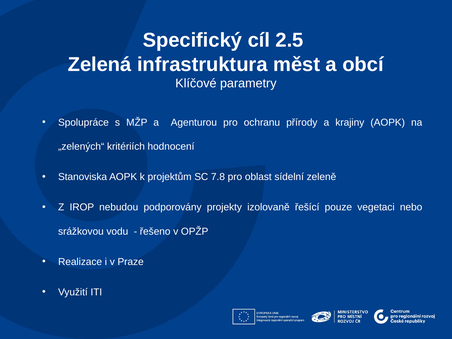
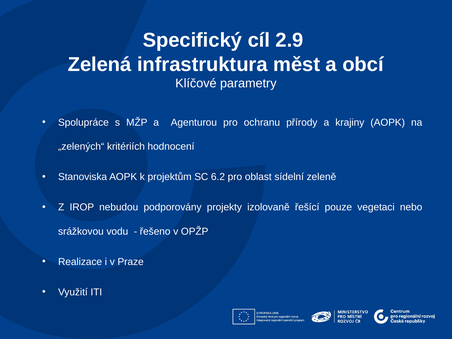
2.5: 2.5 -> 2.9
7.8: 7.8 -> 6.2
